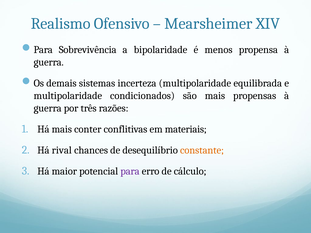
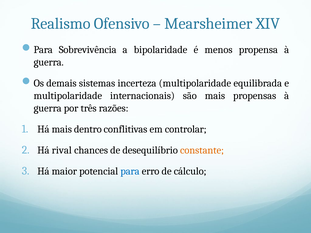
condicionados: condicionados -> internacionais
conter: conter -> dentro
materiais: materiais -> controlar
para at (130, 171) colour: purple -> blue
